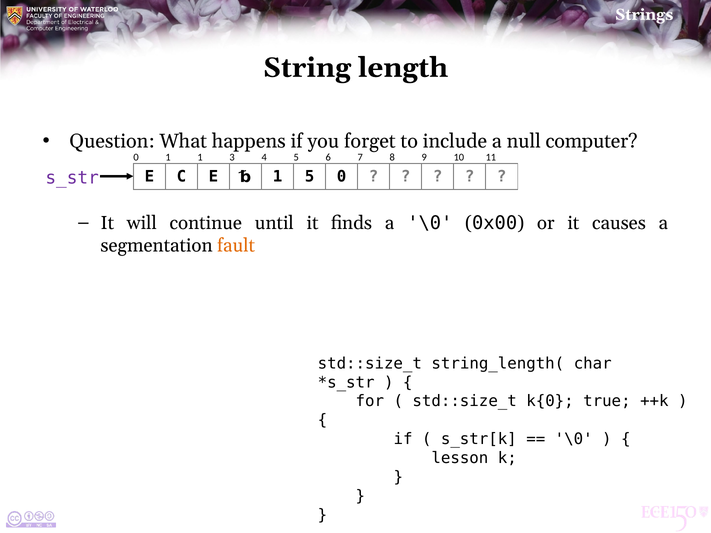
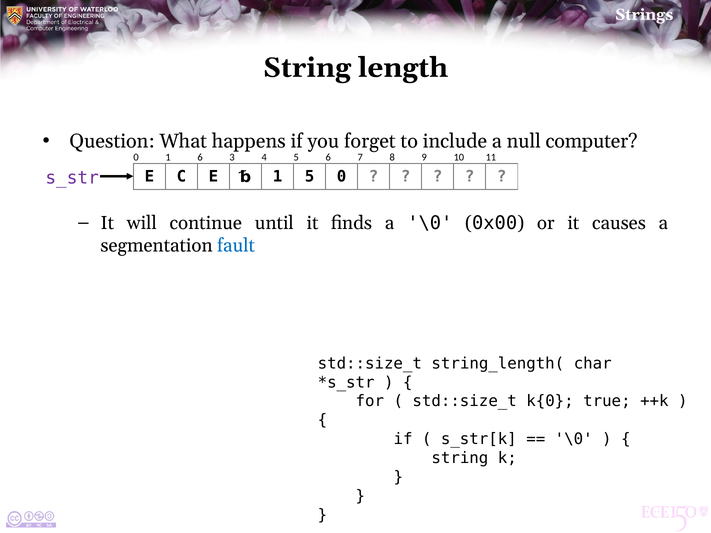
1 1: 1 -> 6
fault colour: orange -> blue
lesson at (460, 458): lesson -> string
